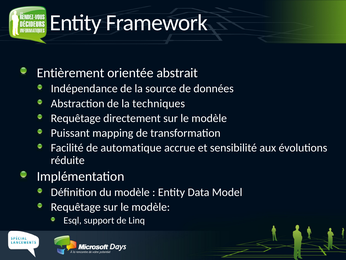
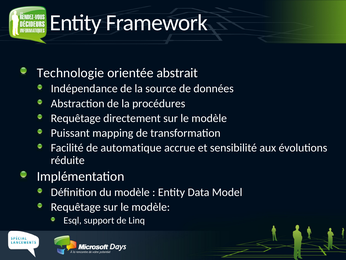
Entièrement: Entièrement -> Technologie
techniques: techniques -> procédures
